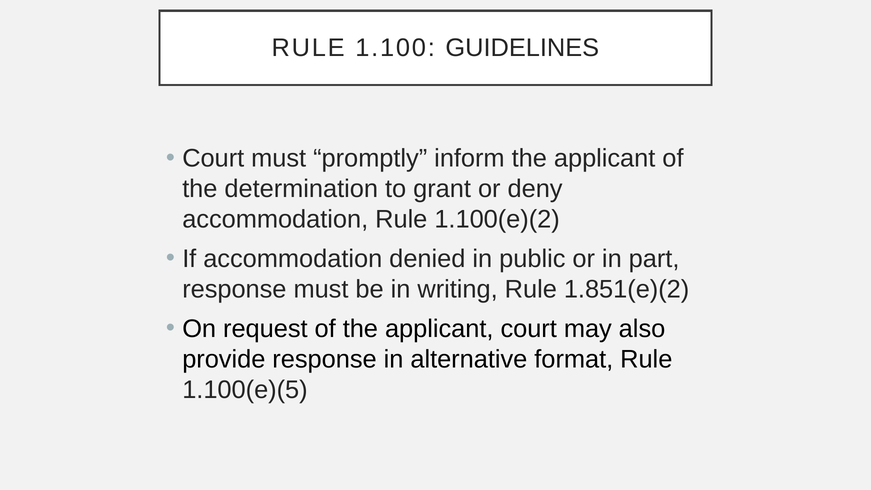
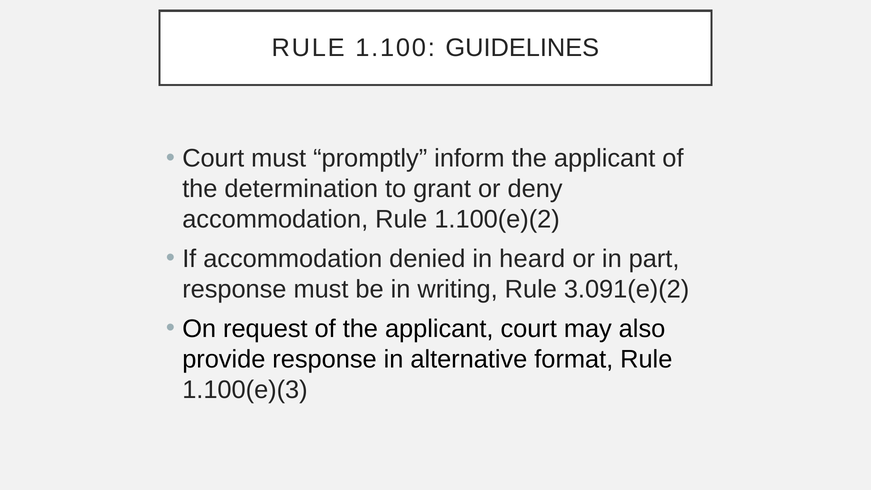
public: public -> heard
1.851(e)(2: 1.851(e)(2 -> 3.091(e)(2
1.100(e)(5: 1.100(e)(5 -> 1.100(e)(3
